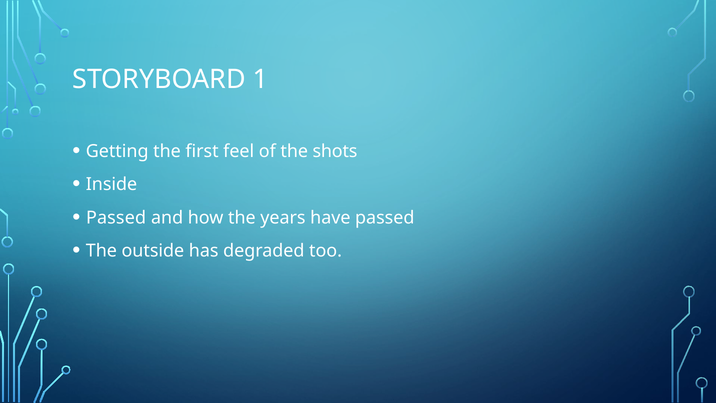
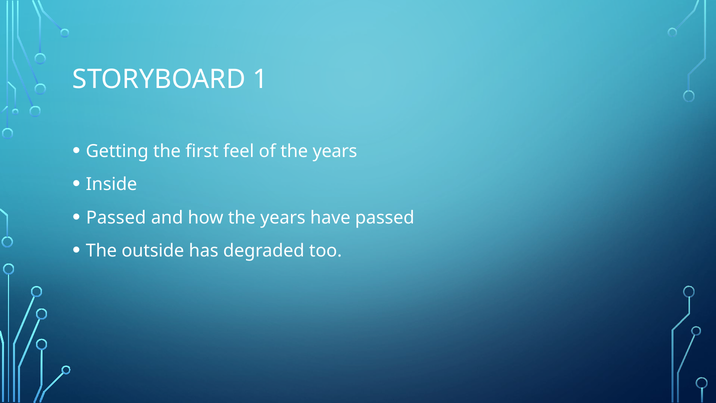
of the shots: shots -> years
